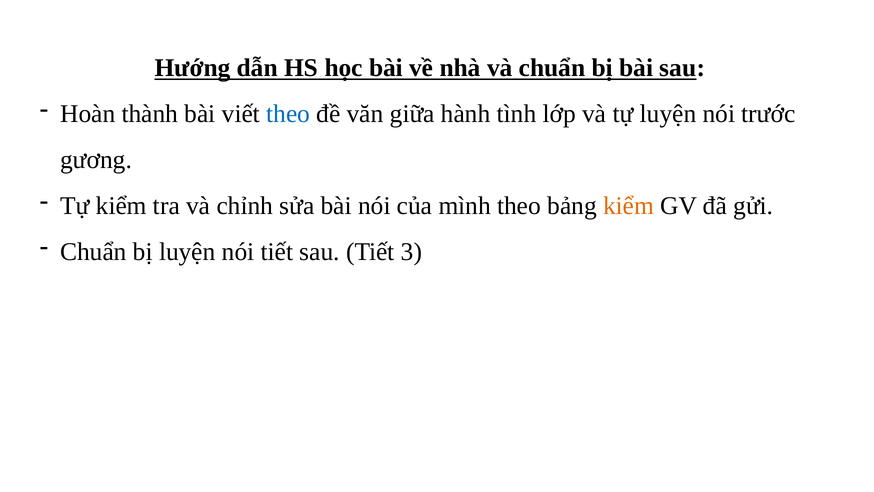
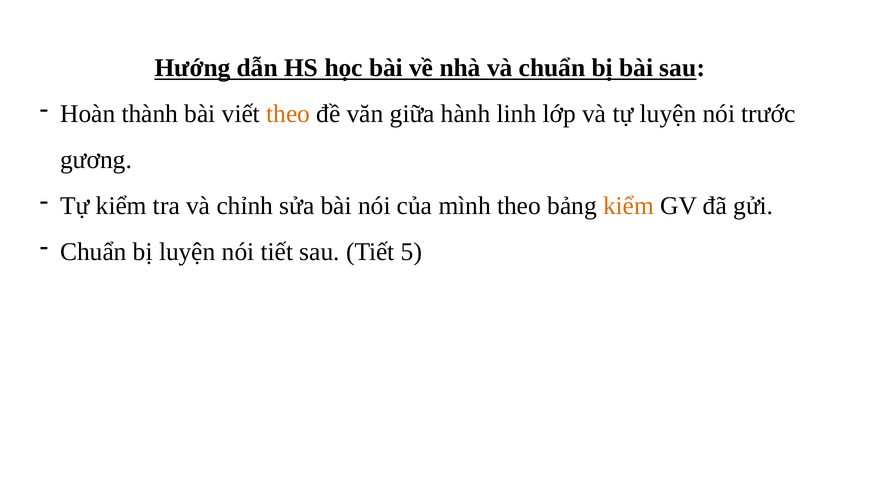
theo at (288, 114) colour: blue -> orange
tình: tình -> linh
3: 3 -> 5
